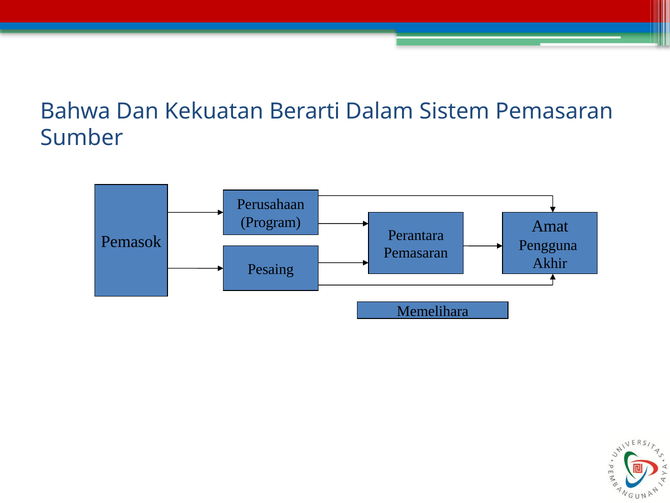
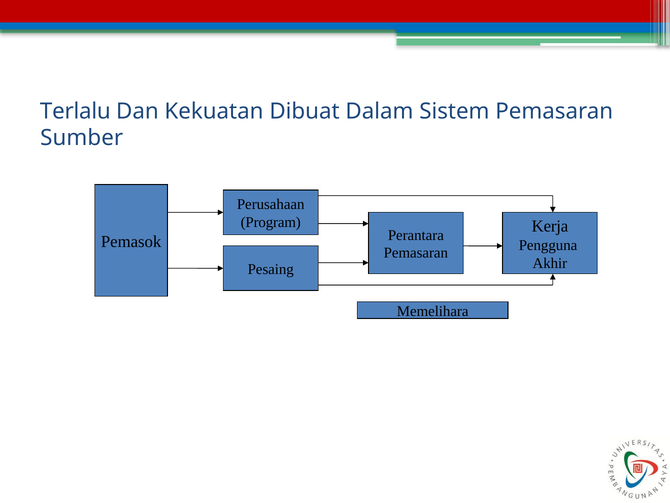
Bahwa: Bahwa -> Terlalu
Berarti: Berarti -> Dibuat
Amat: Amat -> Kerja
